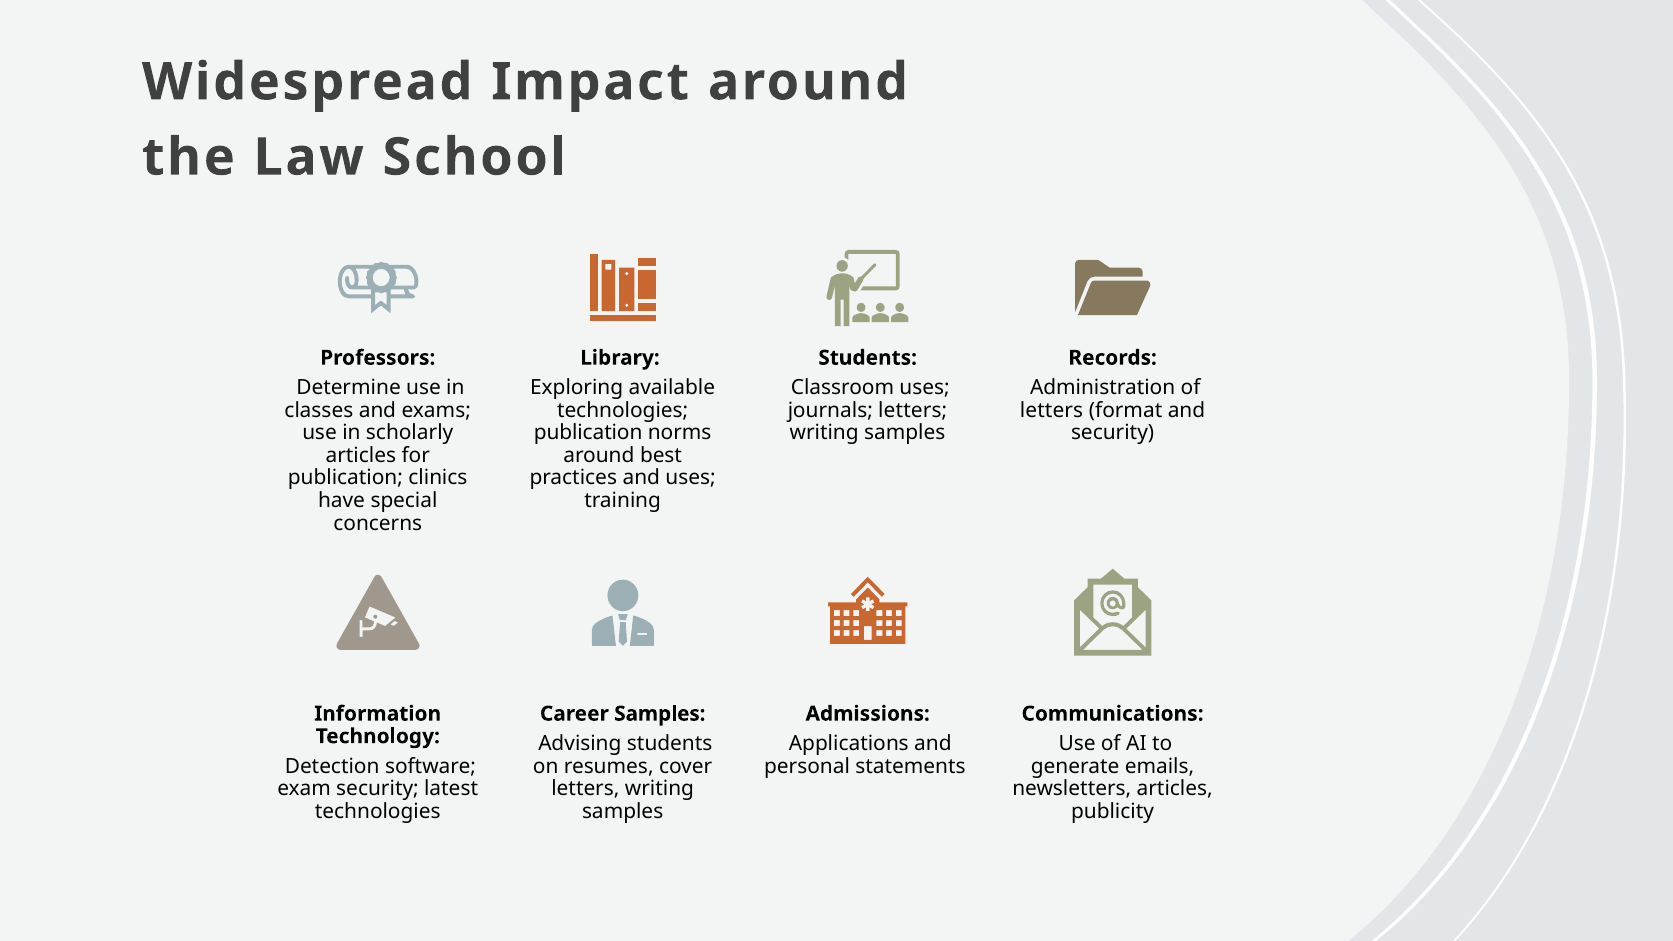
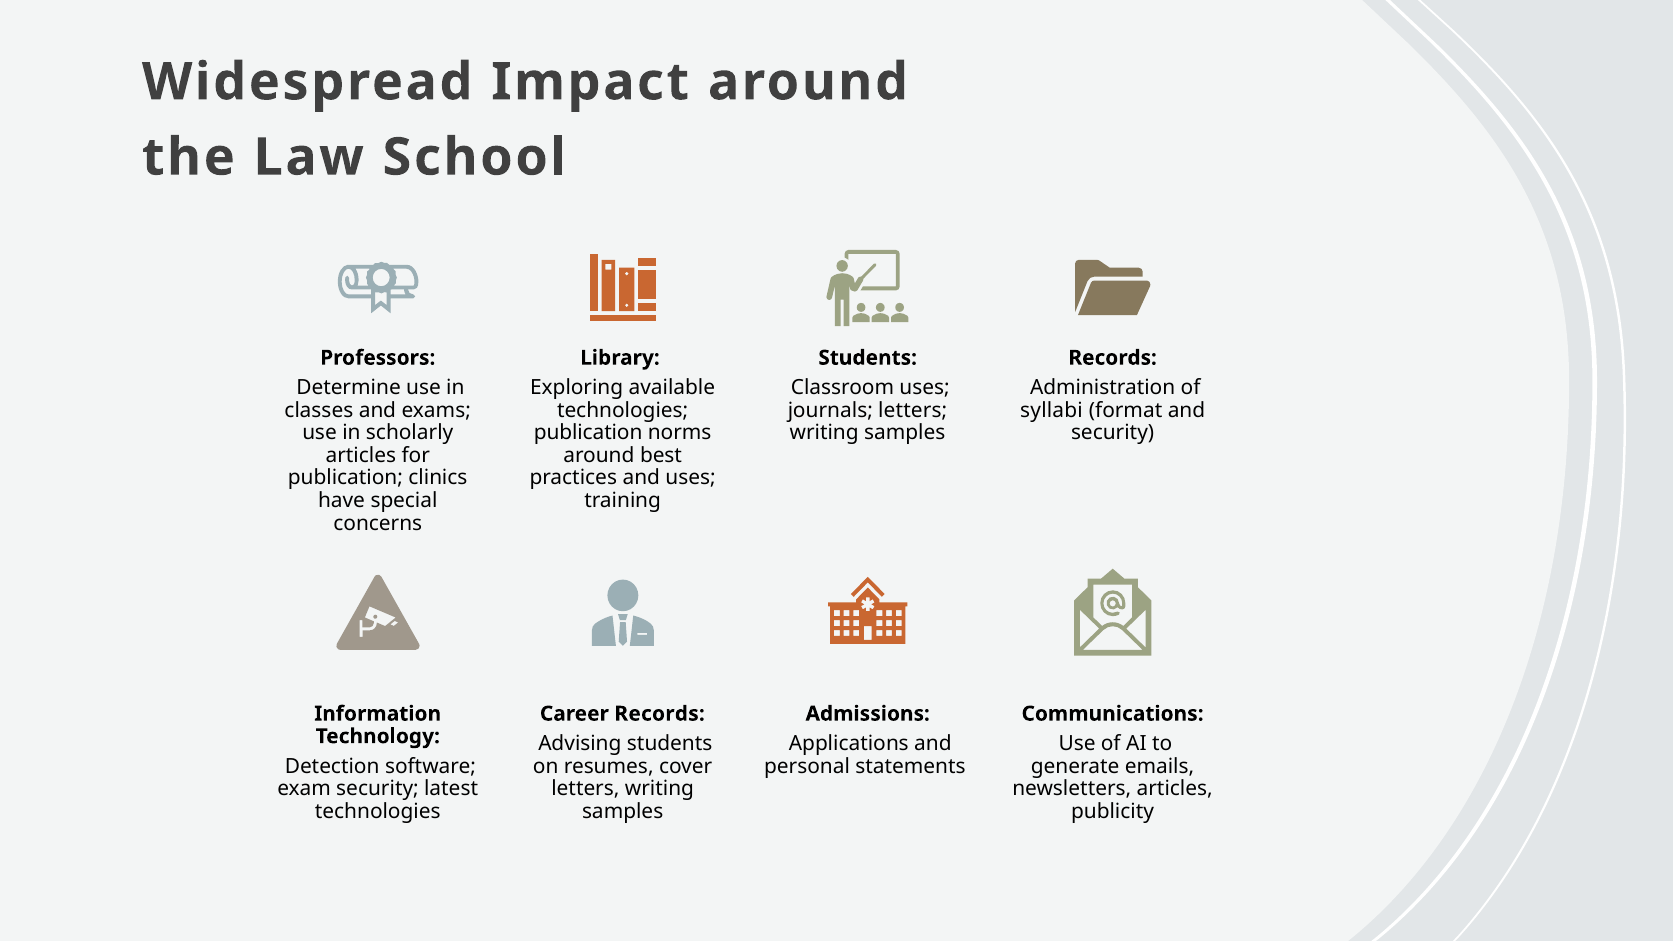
letters at (1052, 410): letters -> syllabi
Career Samples: Samples -> Records
